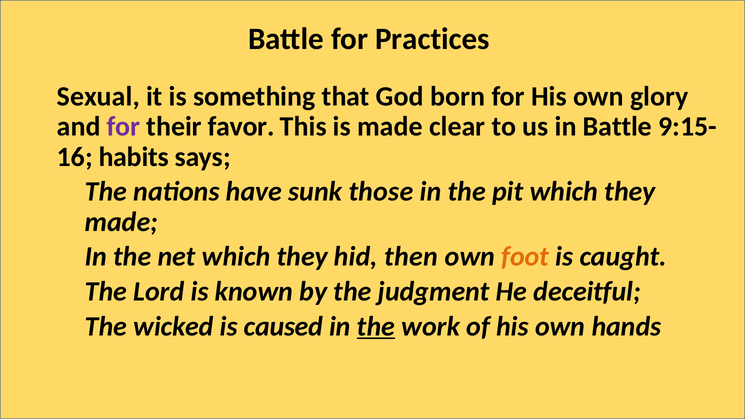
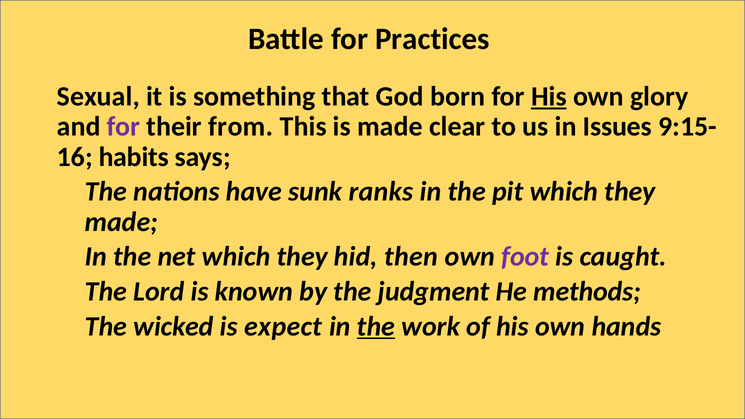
His at (549, 96) underline: none -> present
favor: favor -> from
in Battle: Battle -> Issues
those: those -> ranks
foot colour: orange -> purple
deceitful: deceitful -> methods
caused: caused -> expect
